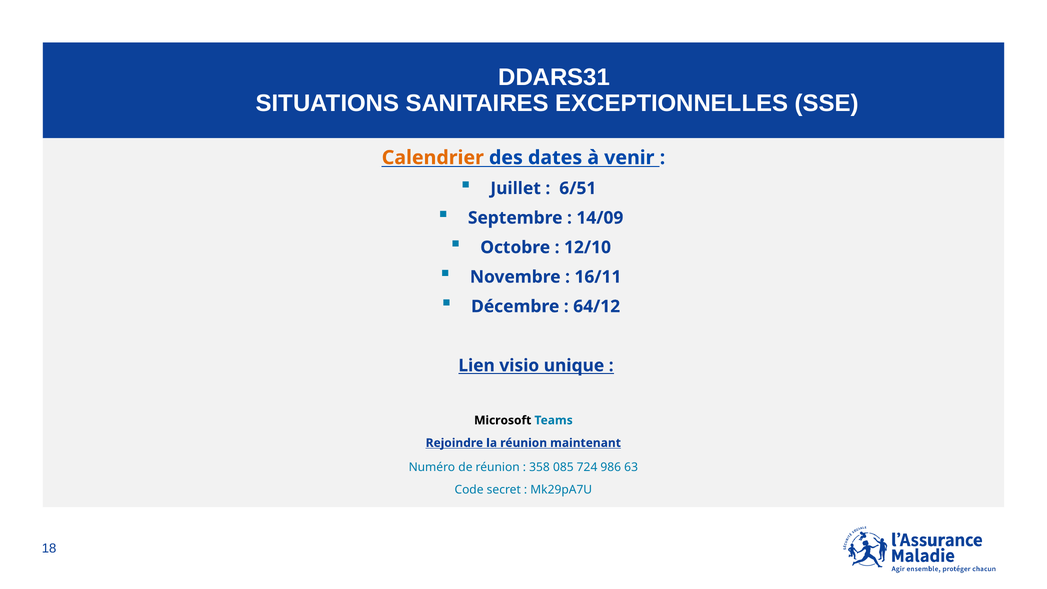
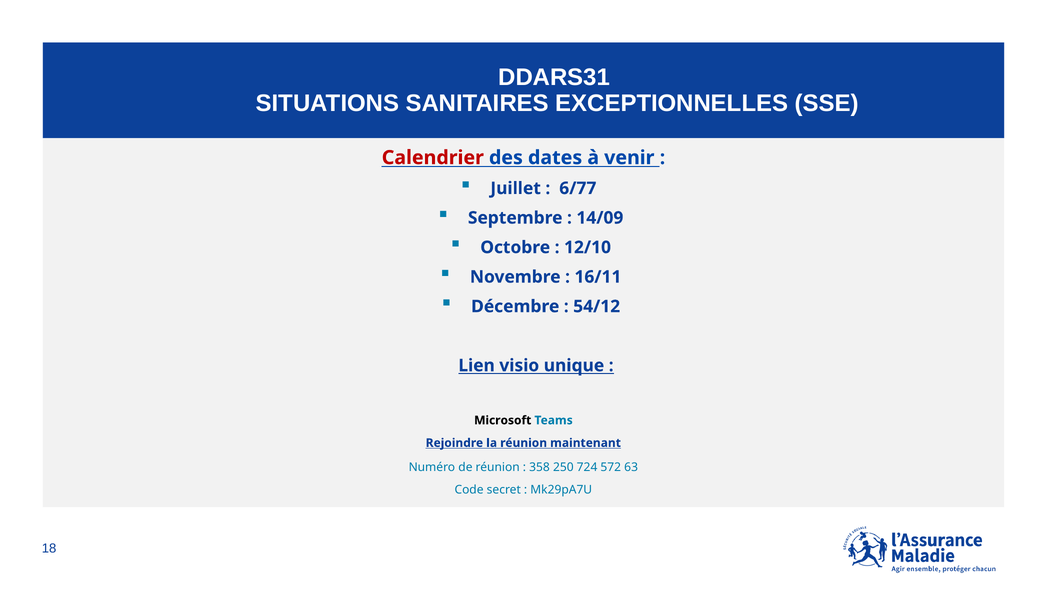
Calendrier colour: orange -> red
6/51: 6/51 -> 6/77
64/12: 64/12 -> 54/12
085: 085 -> 250
986: 986 -> 572
